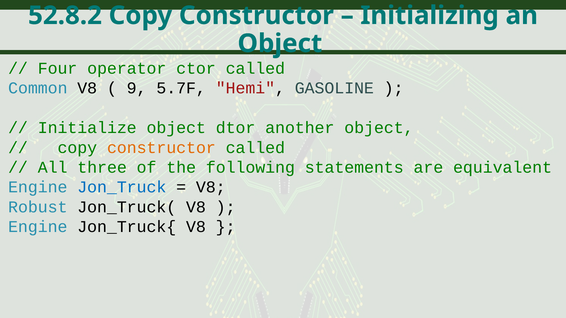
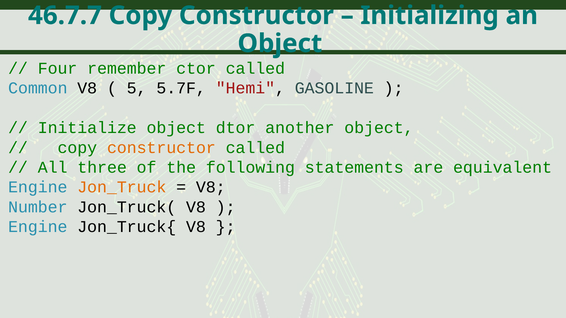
52.8.2: 52.8.2 -> 46.7.7
operator: operator -> remember
9: 9 -> 5
Jon_Truck colour: blue -> orange
Robust: Robust -> Number
